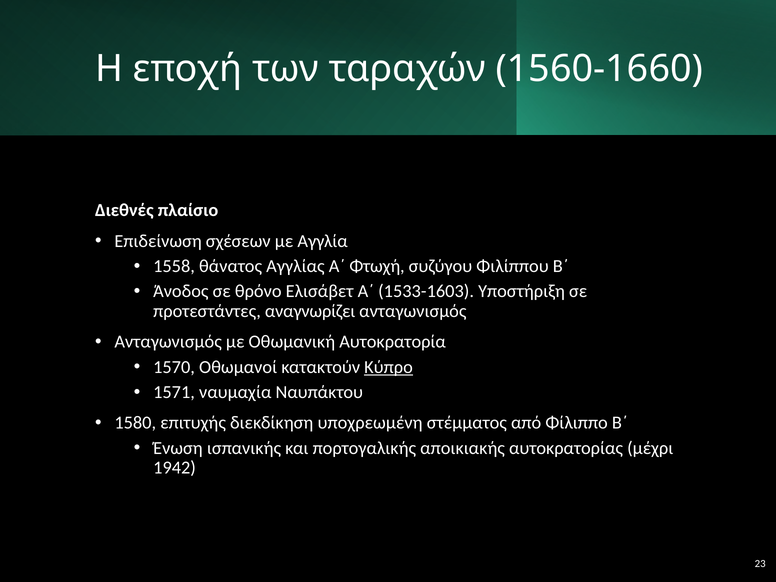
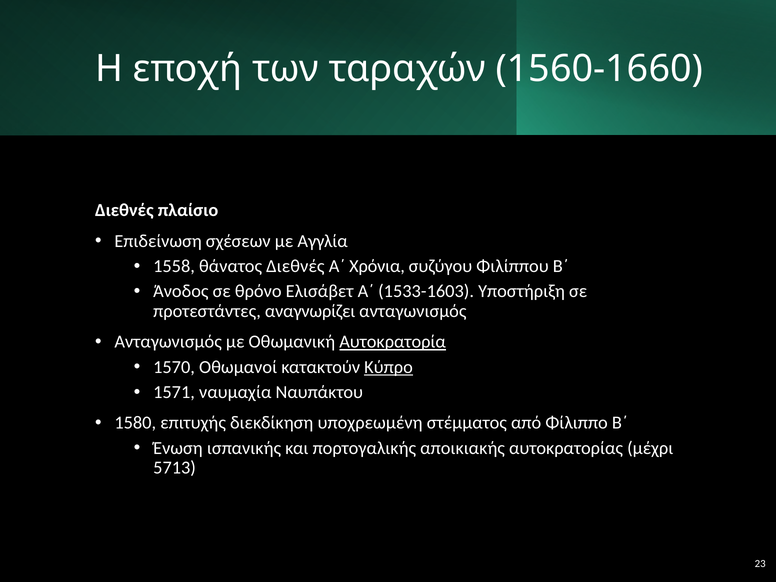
θάνατος Αγγλίας: Αγγλίας -> Διεθνές
Φτωχή: Φτωχή -> Χρόνια
Αυτοκρατορία underline: none -> present
1942: 1942 -> 5713
